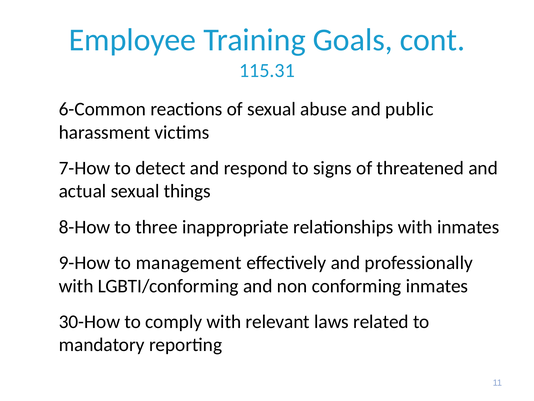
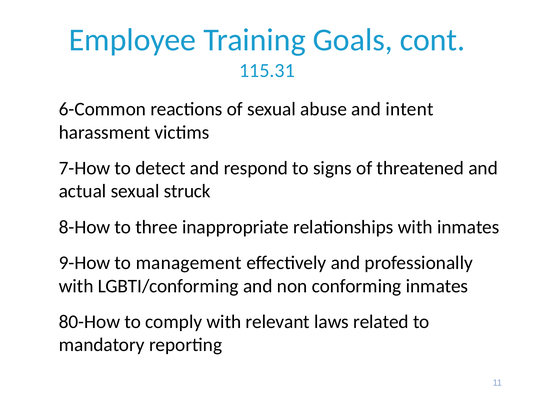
public: public -> intent
things: things -> struck
30-How: 30-How -> 80-How
